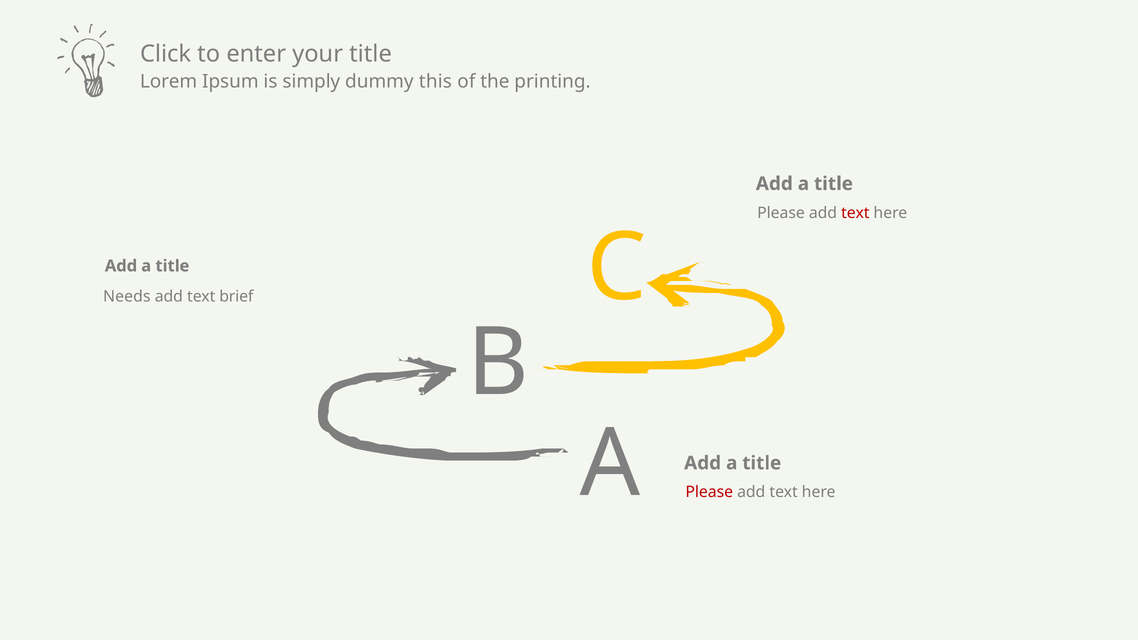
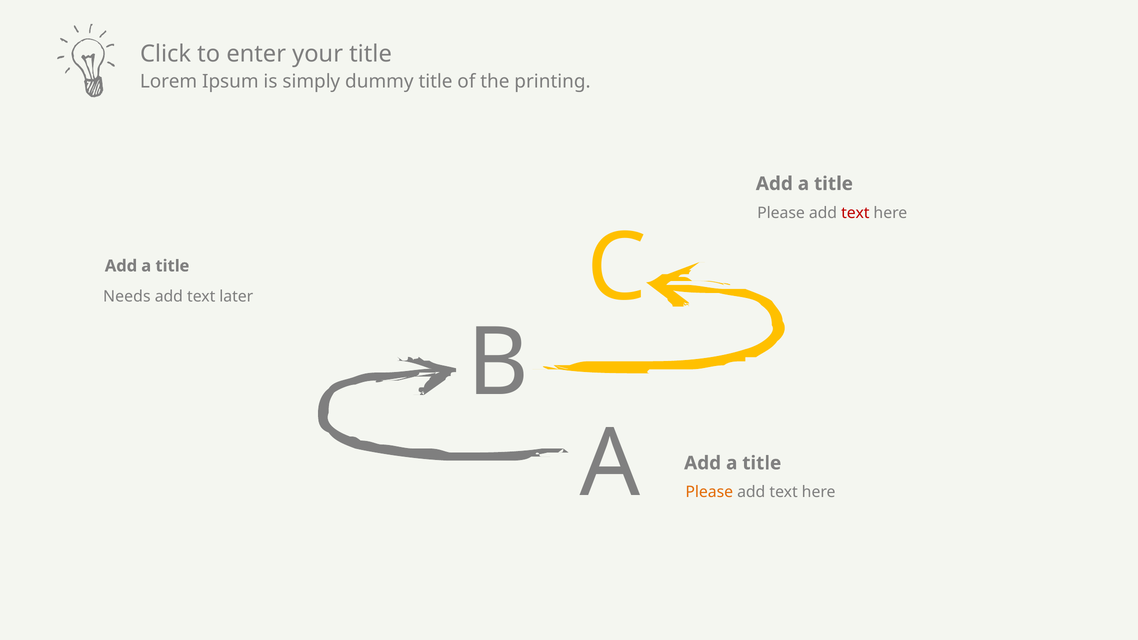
this at (435, 81): this -> title
brief: brief -> later
Please at (709, 492) colour: red -> orange
